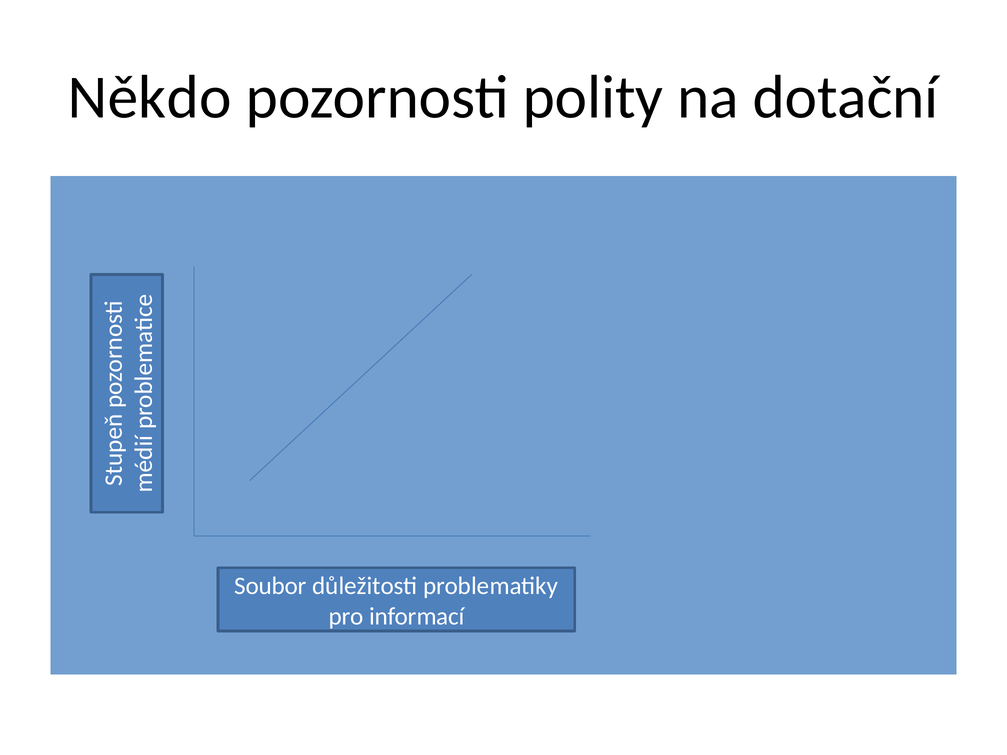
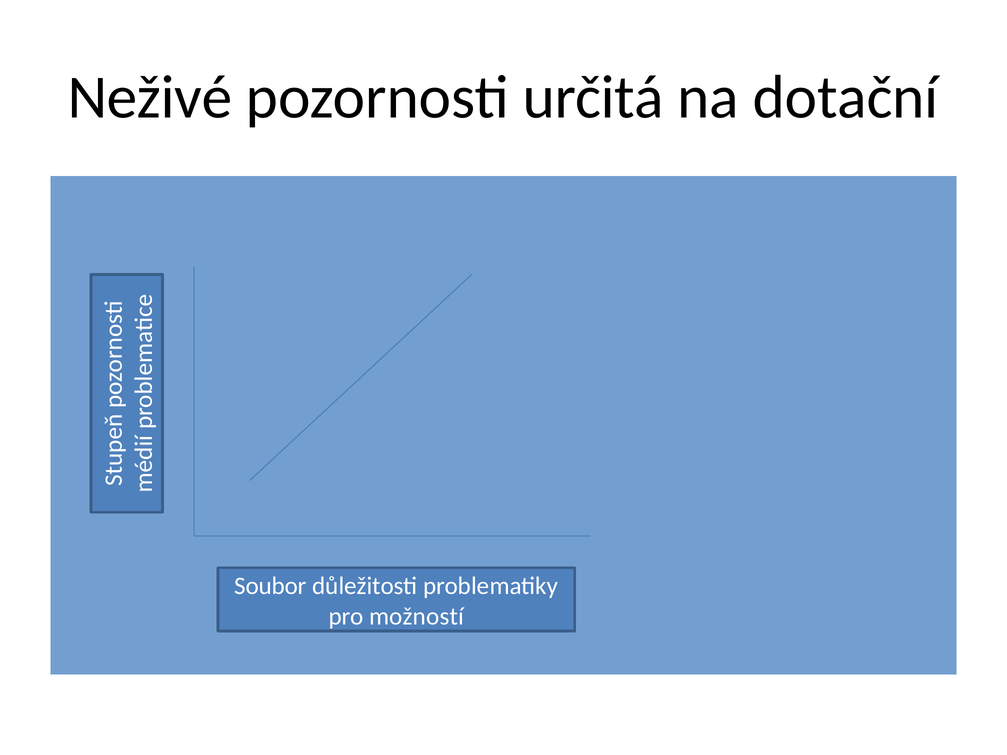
Někdo: Někdo -> Neživé
polity: polity -> určitá
informací: informací -> možností
